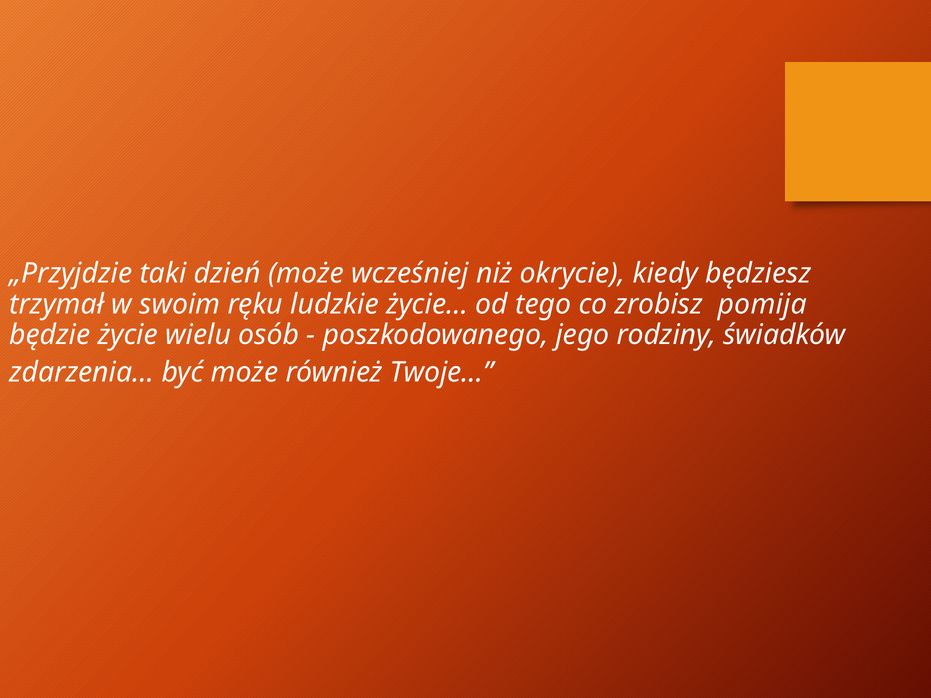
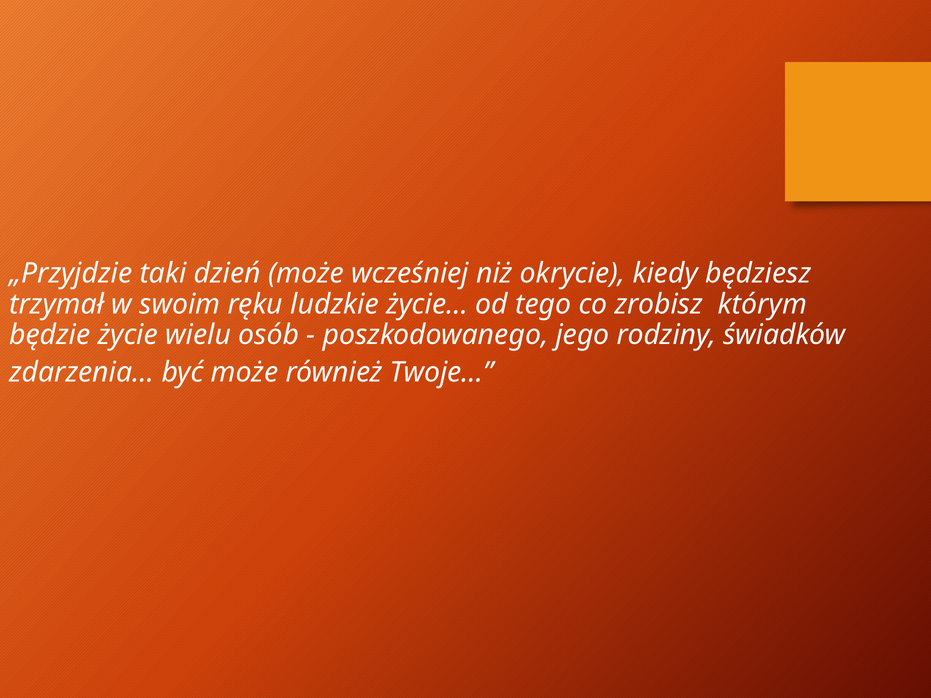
pomija: pomija -> którym
